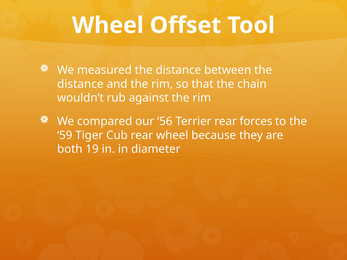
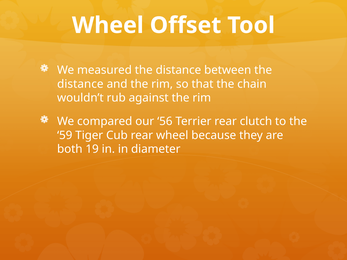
forces: forces -> clutch
